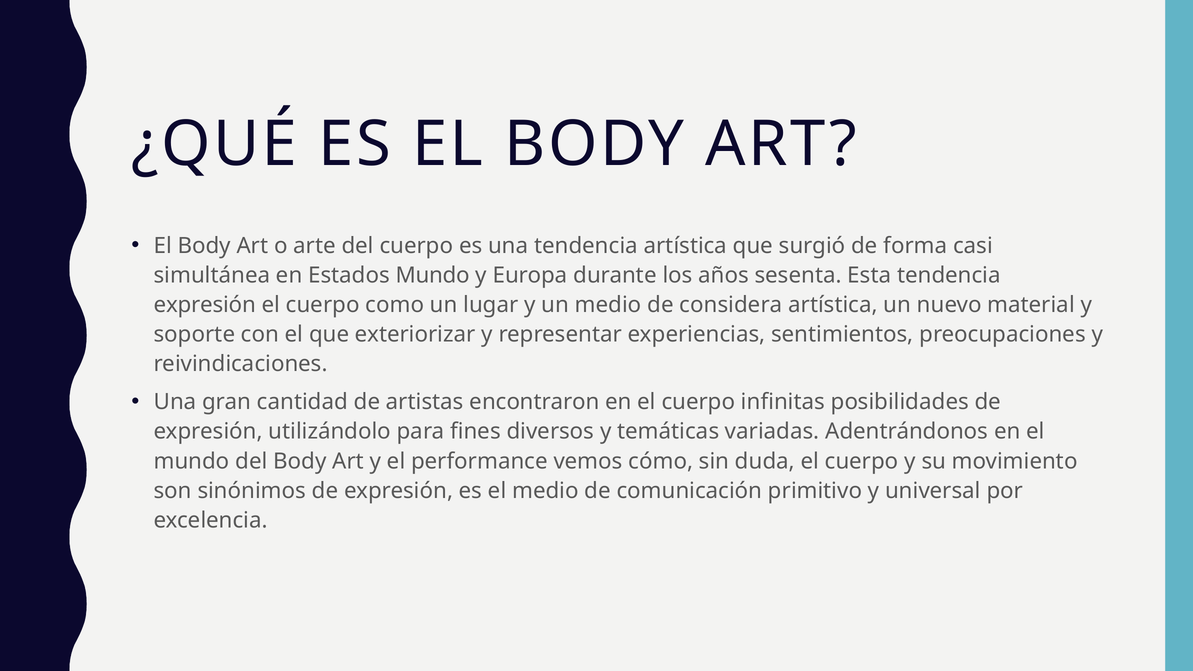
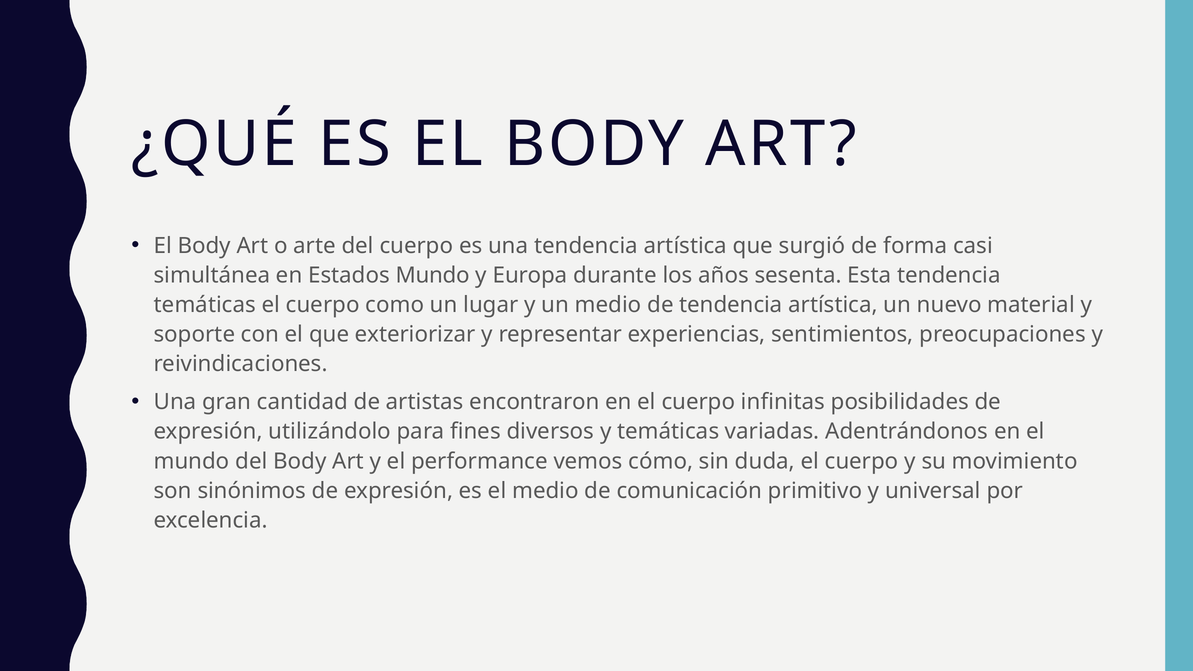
expresión at (205, 305): expresión -> temáticas
de considera: considera -> tendencia
